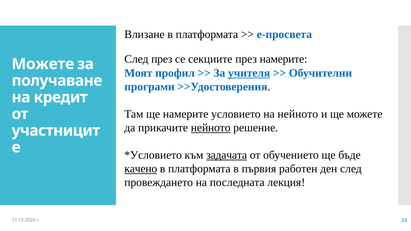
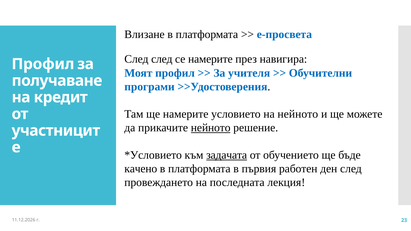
След през: през -> след
се секциите: секциите -> намерите
през намерите: намерите -> навигира
Можете at (43, 64): Можете -> Профил
учителя underline: present -> none
качено underline: present -> none
